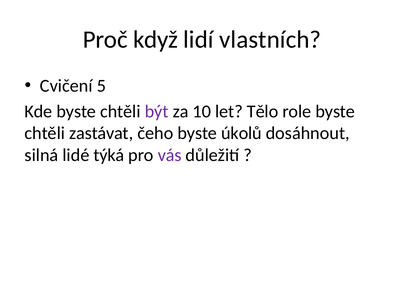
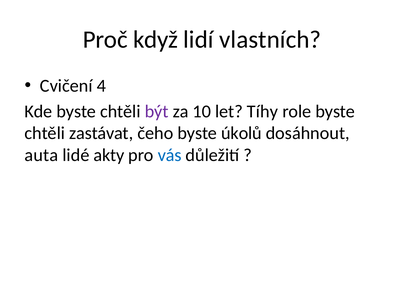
5: 5 -> 4
Tělo: Tělo -> Tíhy
silná: silná -> auta
týká: týká -> akty
vás colour: purple -> blue
